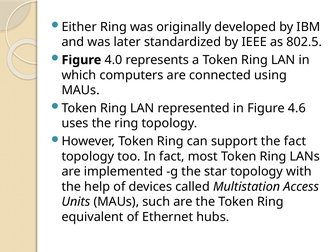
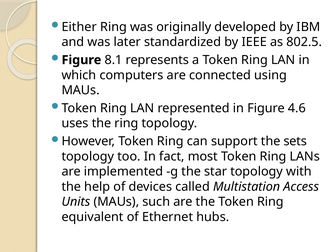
4.0: 4.0 -> 8.1
the fact: fact -> sets
